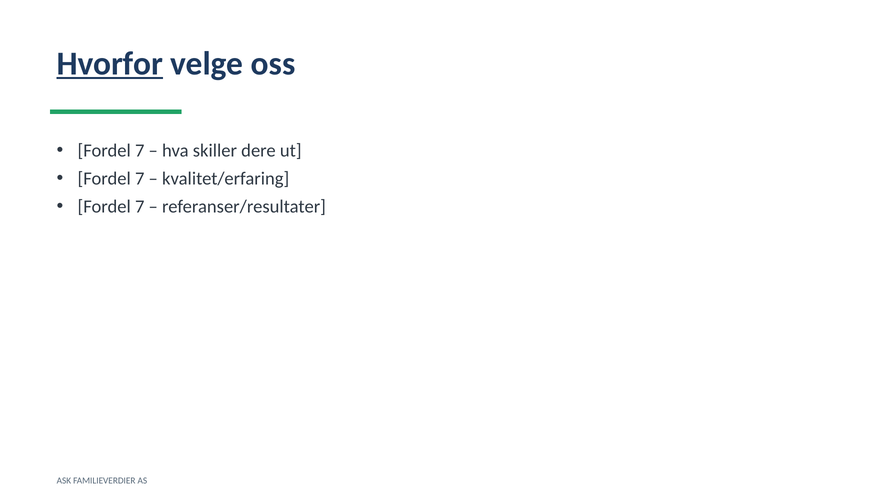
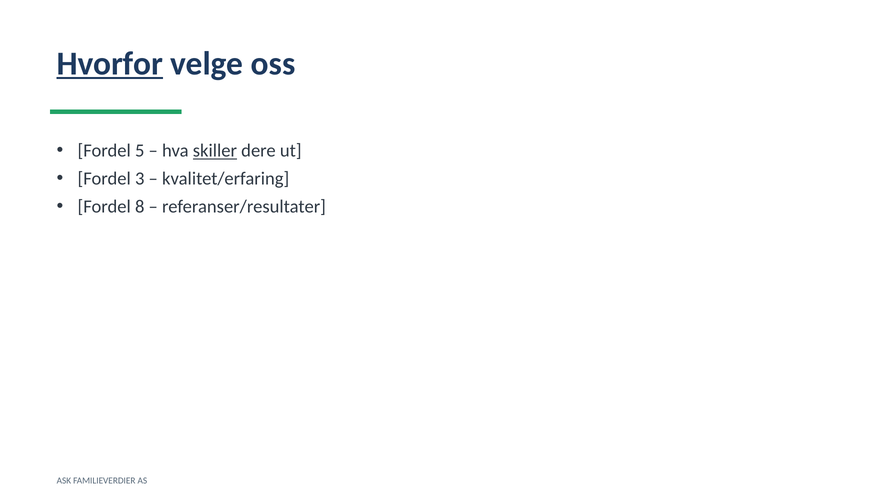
7 at (140, 151): 7 -> 5
skiller underline: none -> present
7 at (140, 179): 7 -> 3
7 at (140, 207): 7 -> 8
